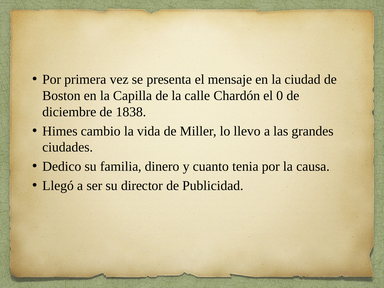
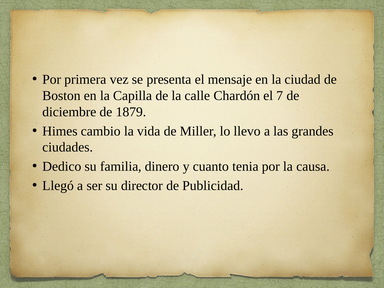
0: 0 -> 7
1838: 1838 -> 1879
